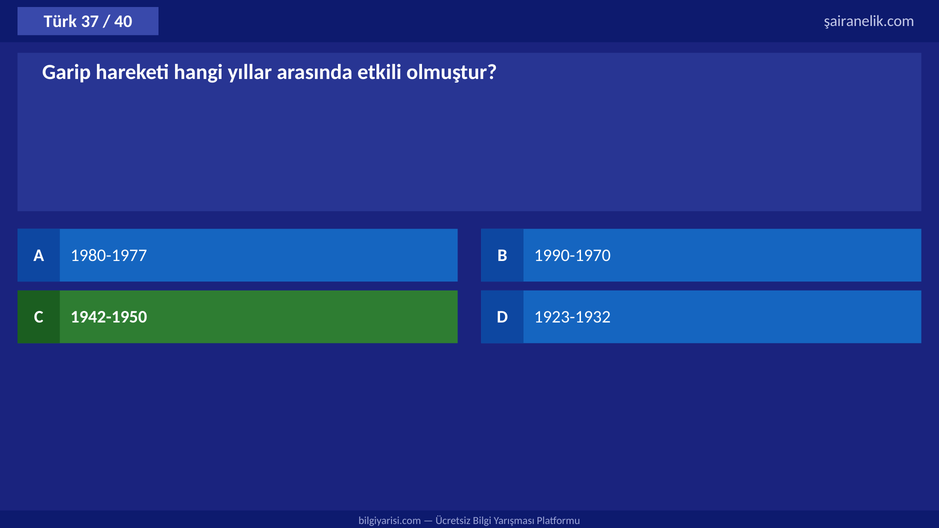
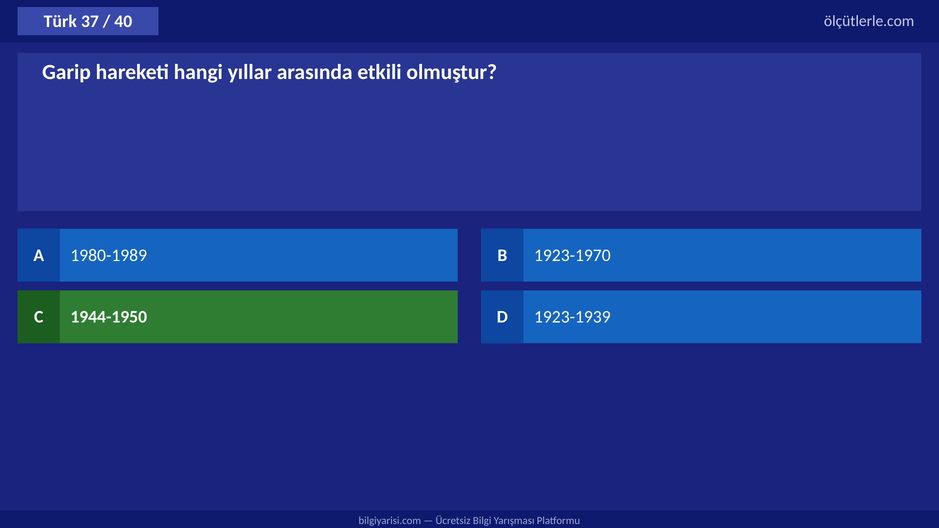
şairanelik.com: şairanelik.com -> ölçütlerle.com
1980-1977: 1980-1977 -> 1980-1989
1990-1970: 1990-1970 -> 1923-1970
1942-1950: 1942-1950 -> 1944-1950
1923-1932: 1923-1932 -> 1923-1939
